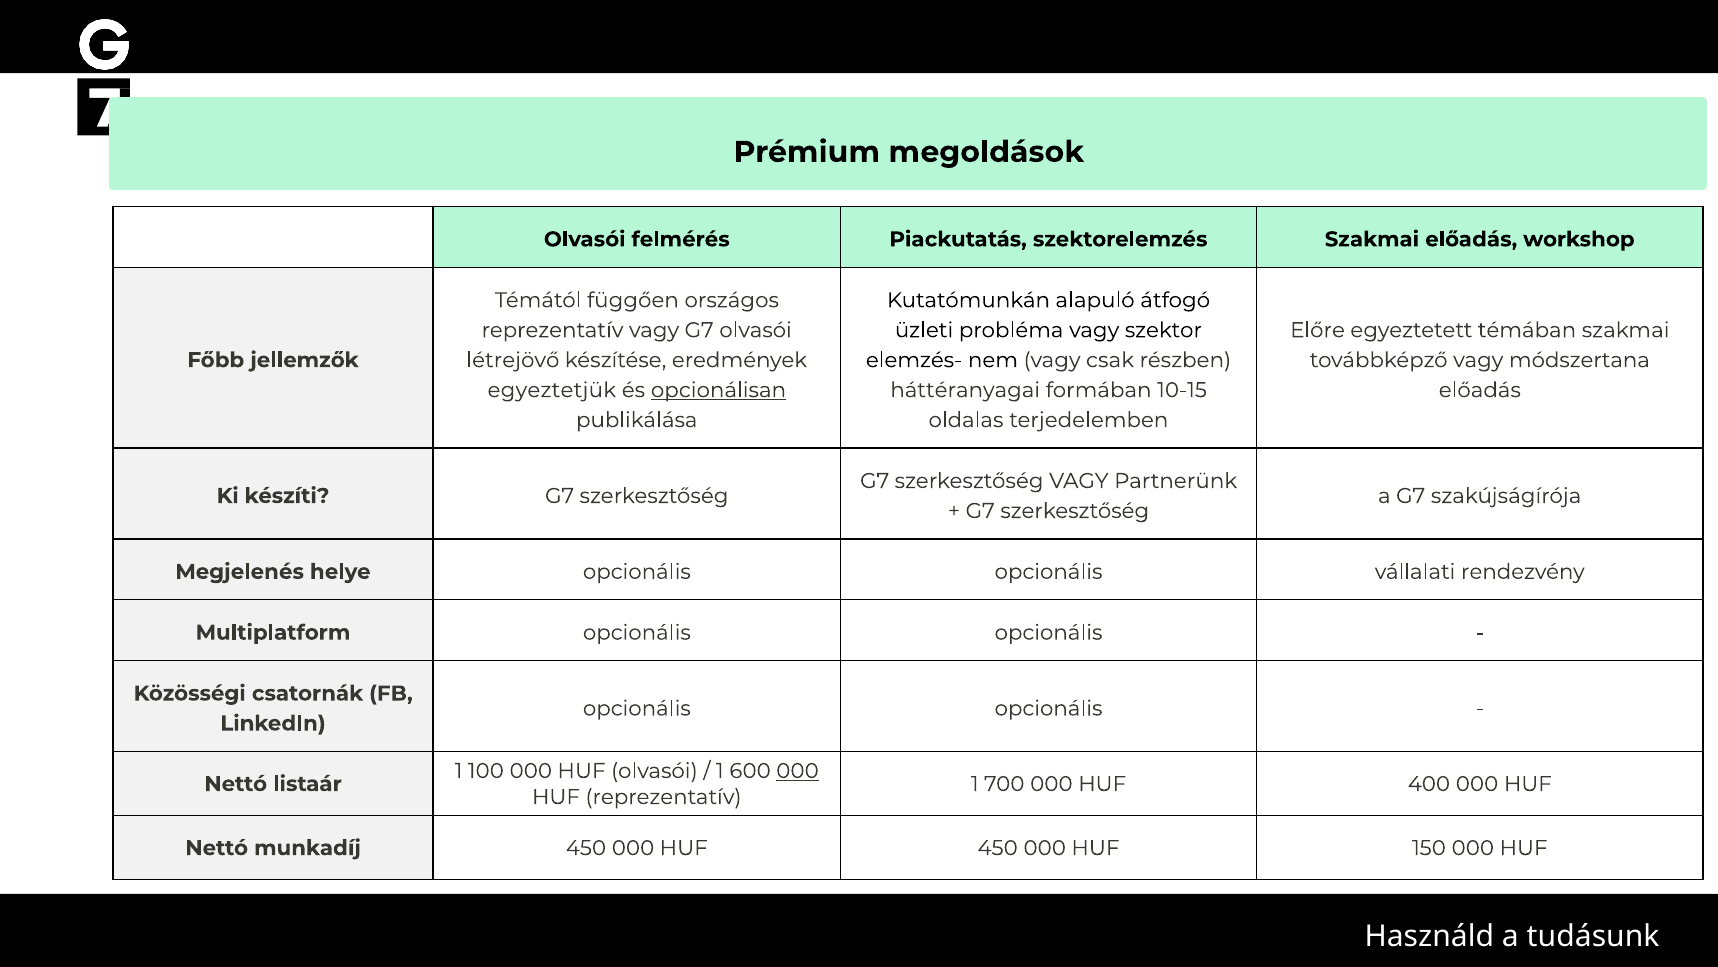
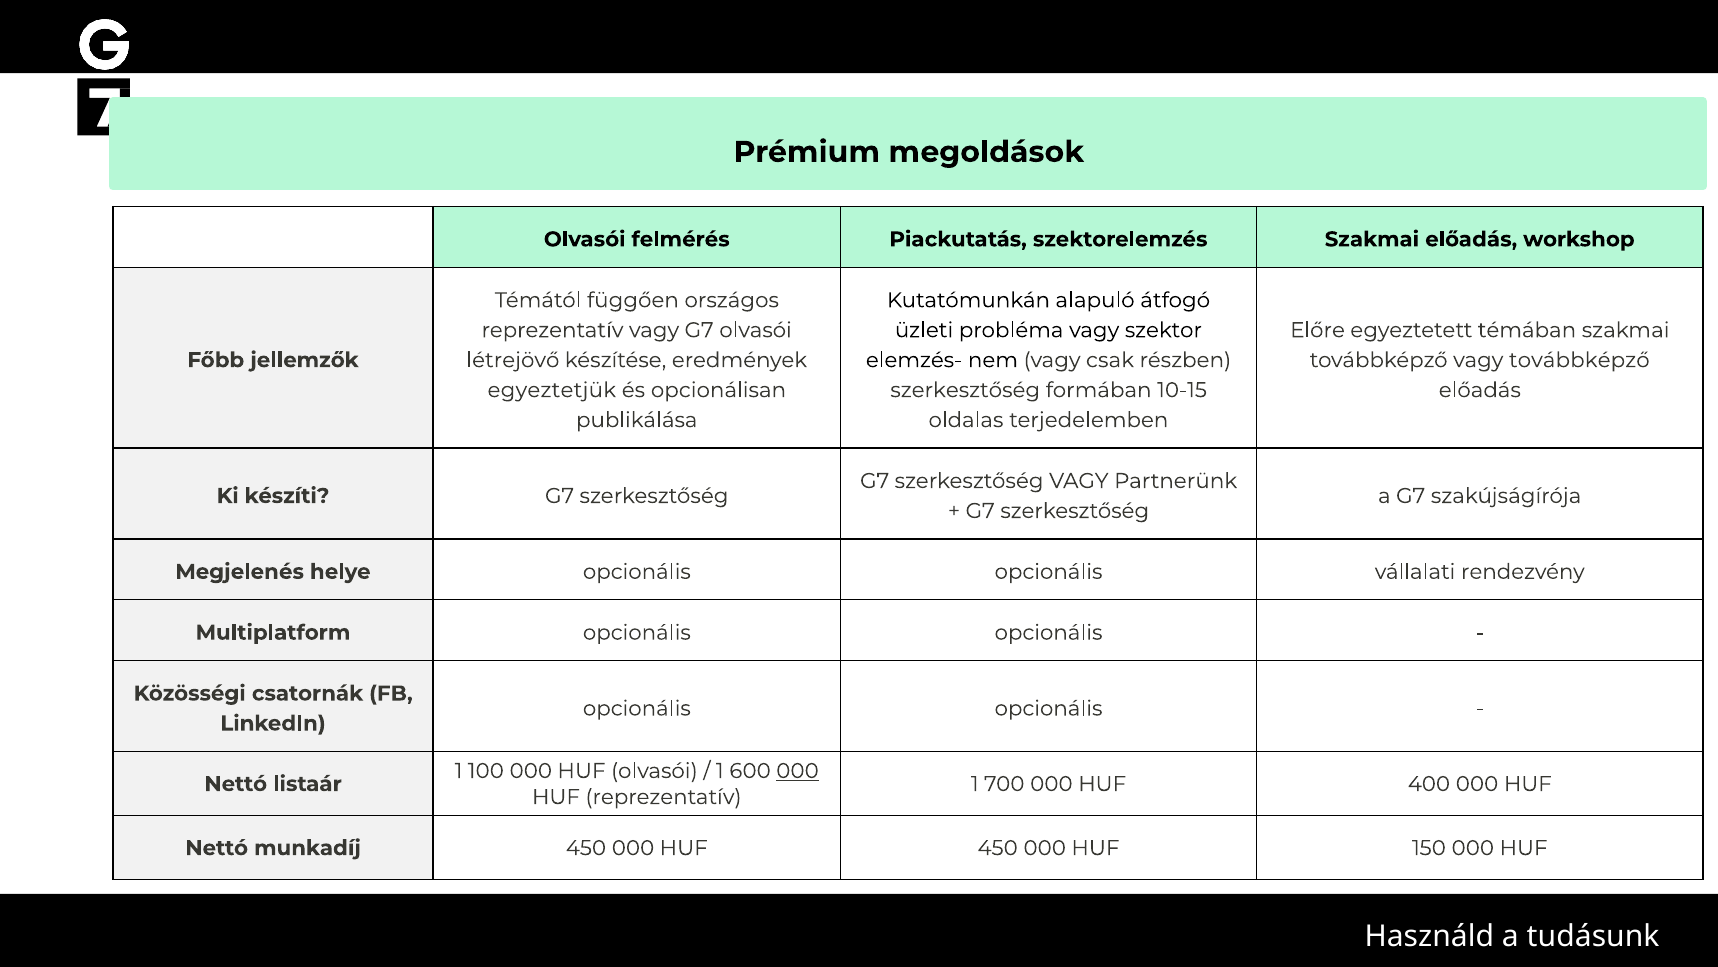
vagy módszertana: módszertana -> továbbképző
opcionálisan underline: present -> none
háttéranyagai at (965, 390): háttéranyagai -> szerkesztőség
